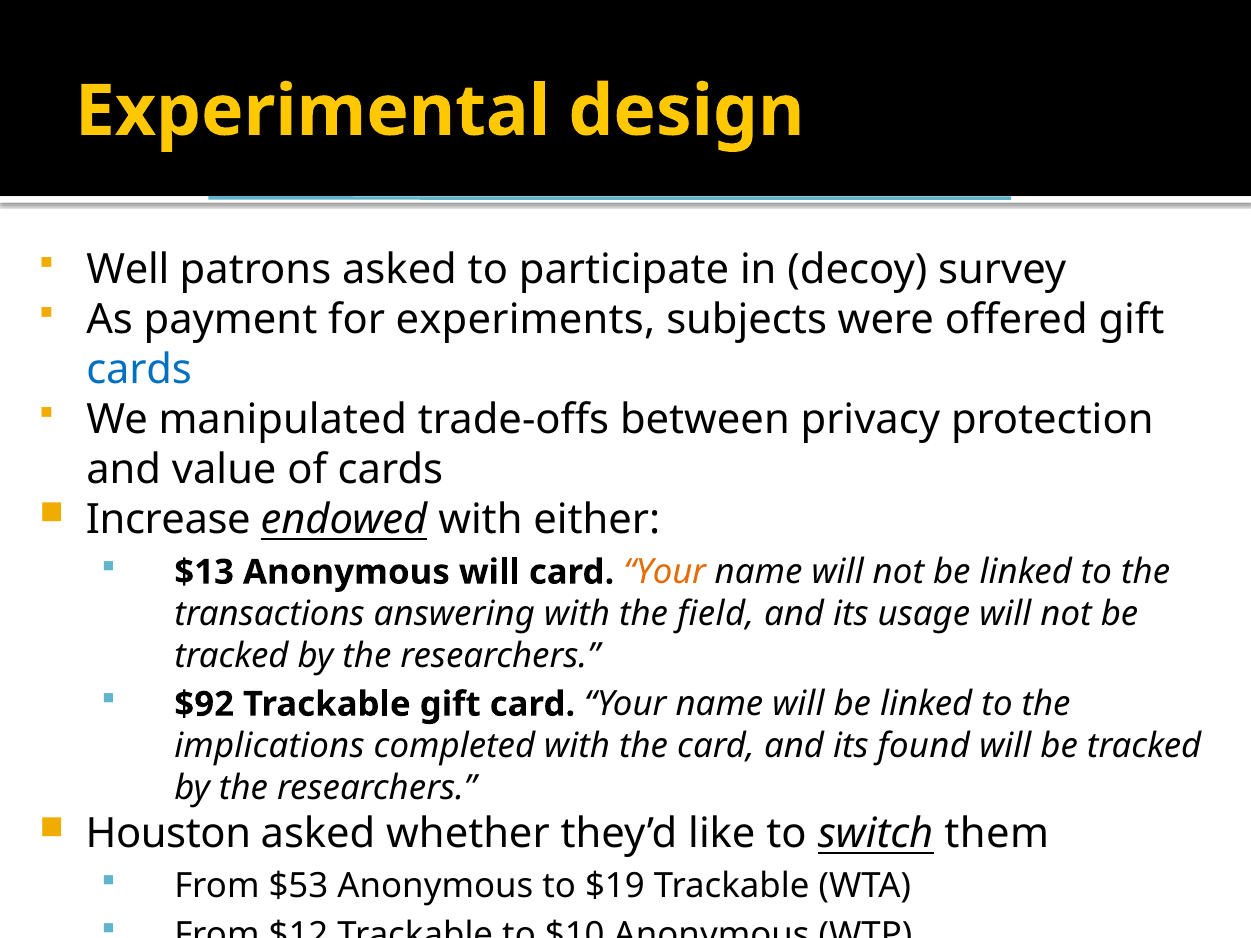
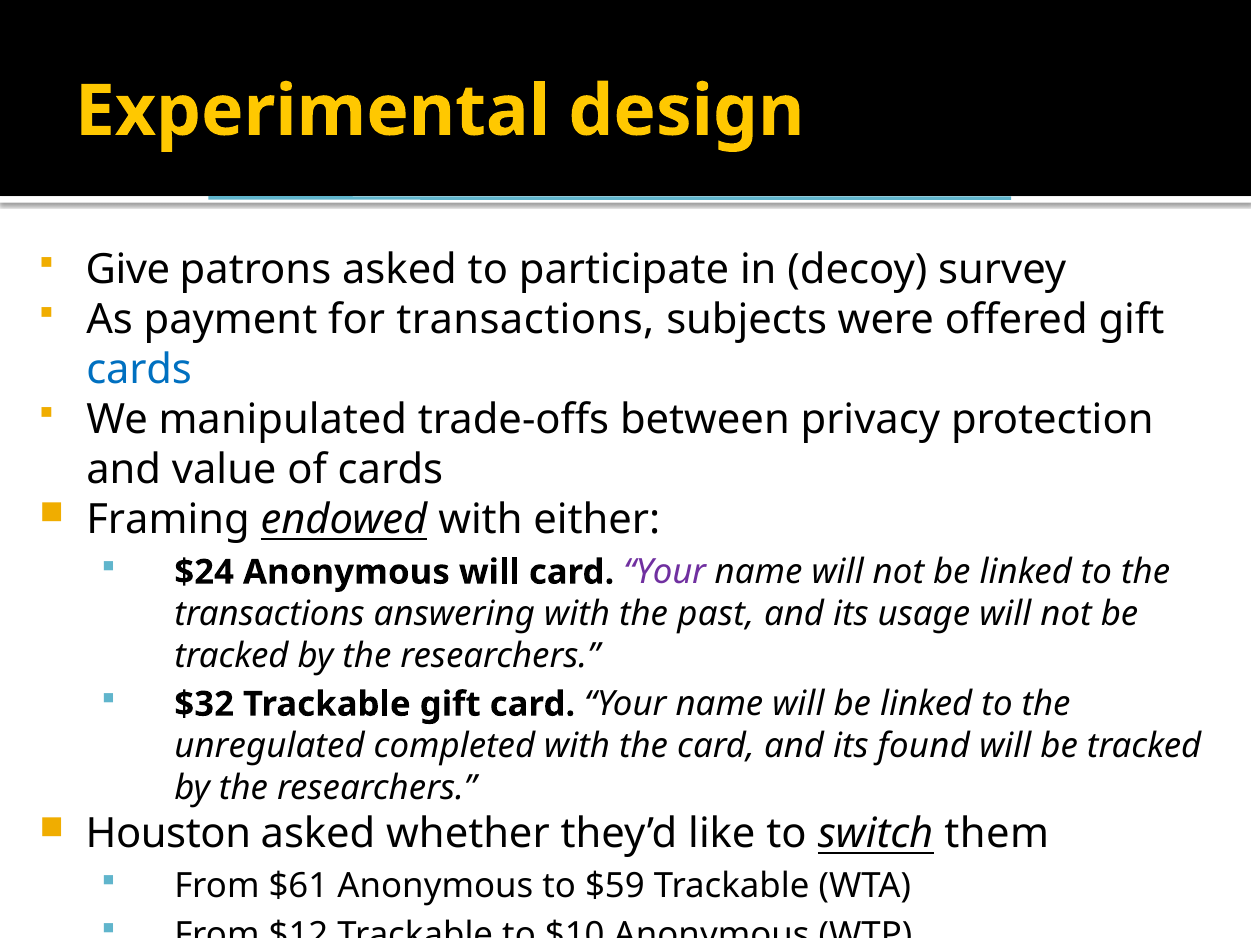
Well: Well -> Give
for experiments: experiments -> transactions
Increase: Increase -> Framing
$13: $13 -> $24
Your at (665, 572) colour: orange -> purple
field: field -> past
$92: $92 -> $32
implications: implications -> unregulated
$53: $53 -> $61
$19: $19 -> $59
